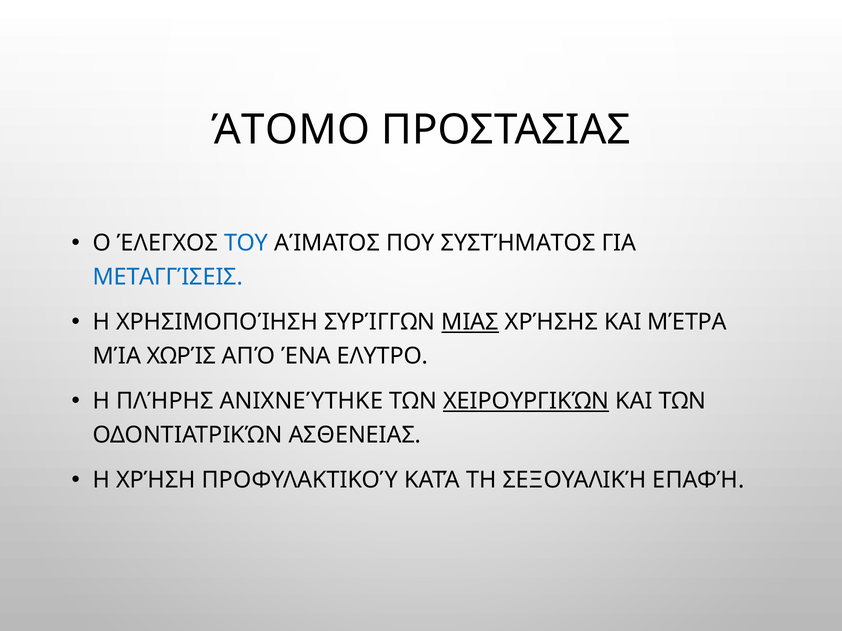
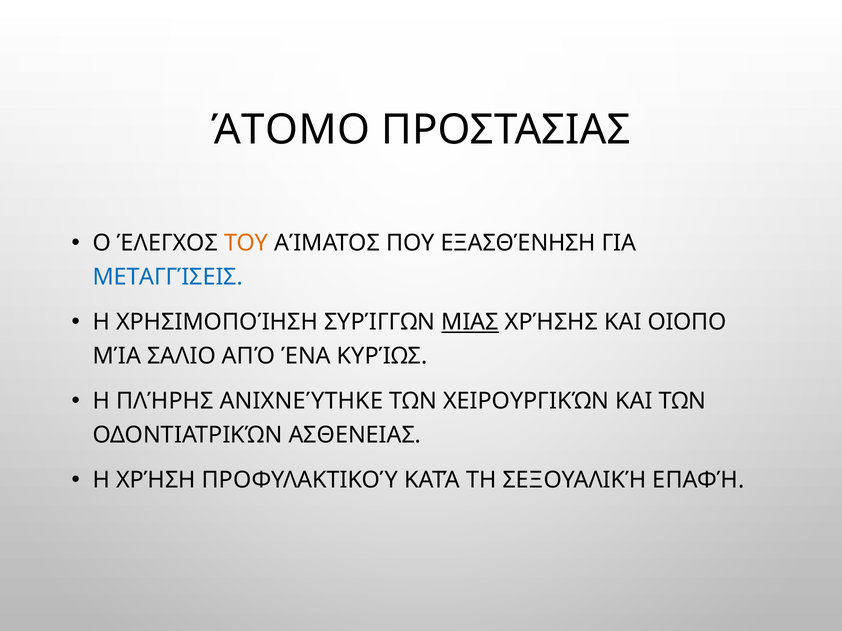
ΤΟΥ colour: blue -> orange
ΣΥΣΤΉΜΑΤΟΣ: ΣΥΣΤΉΜΑΤΟΣ -> ΕΞΑΣΘΈΝΗΣΗ
ΜΈΤΡΑ: ΜΈΤΡΑ -> ΟΙΟΠΟ
ΧΩΡΊΣ: ΧΩΡΊΣ -> ΣΑΛΙΟ
ΕΛΥΤΡΟ: ΕΛΥΤΡΟ -> ΚΥΡΊΩΣ
ΧΕΙΡΟΥΡΓΙΚΏΝ underline: present -> none
